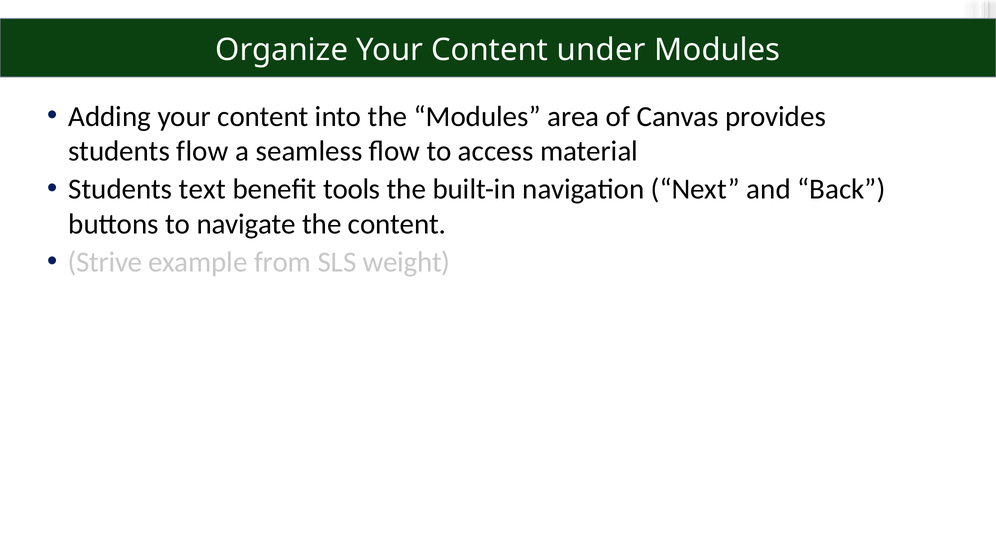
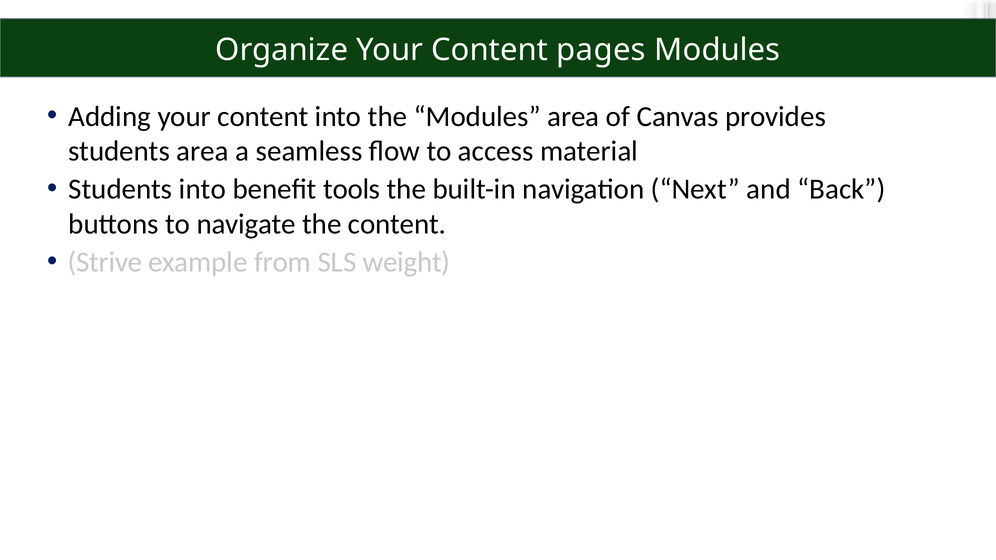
under: under -> pages
students flow: flow -> area
Students text: text -> into
